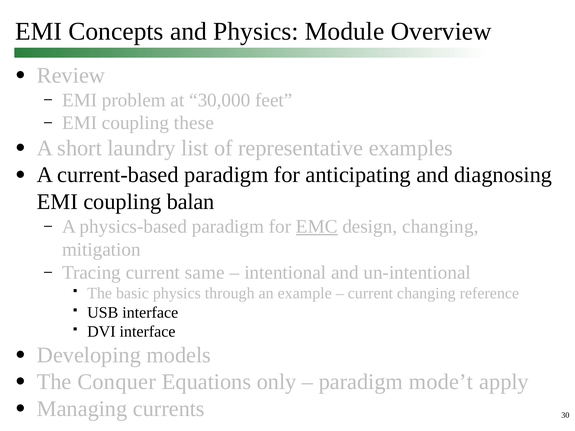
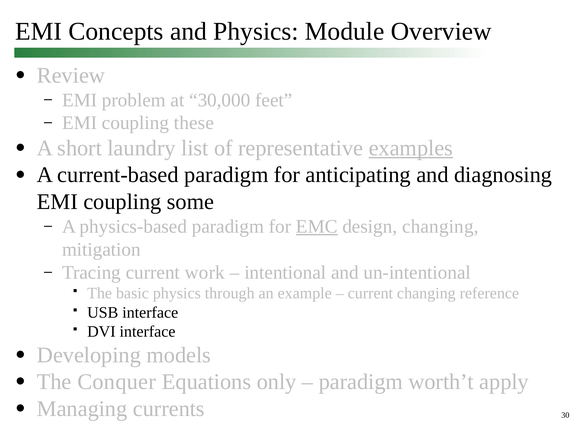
examples underline: none -> present
balan: balan -> some
same: same -> work
mode’t: mode’t -> worth’t
